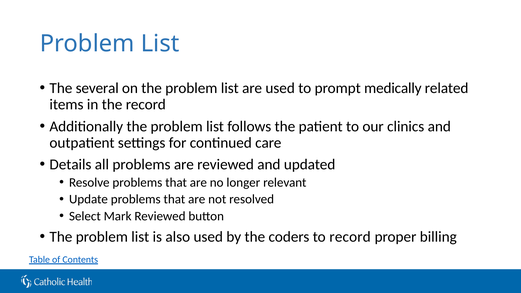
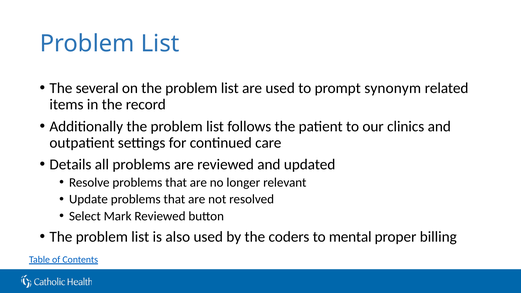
medically: medically -> synonym
to record: record -> mental
